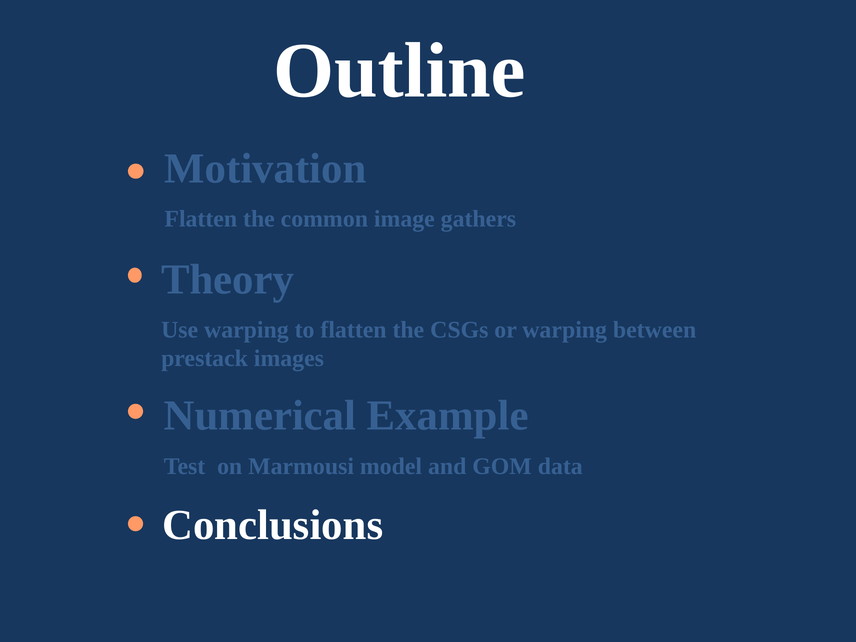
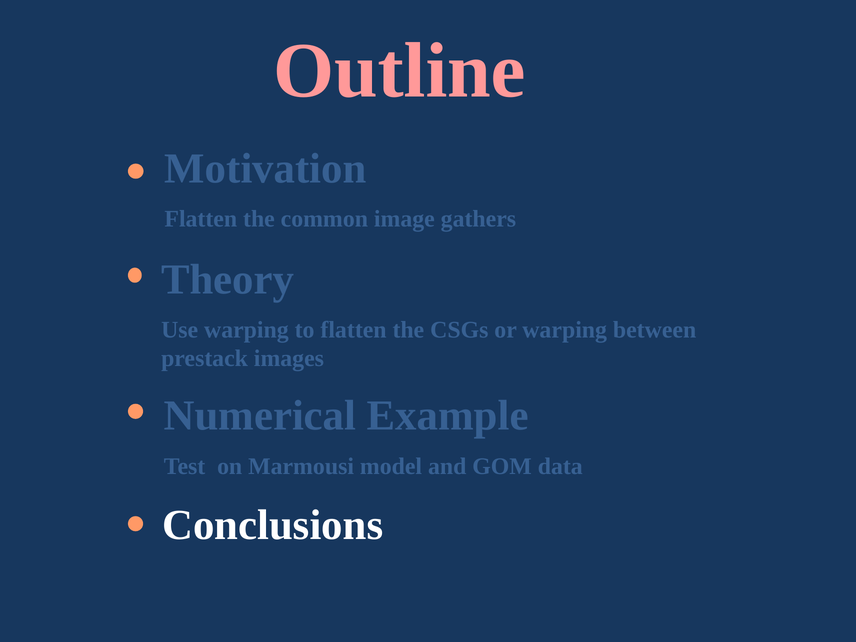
Outline colour: white -> pink
